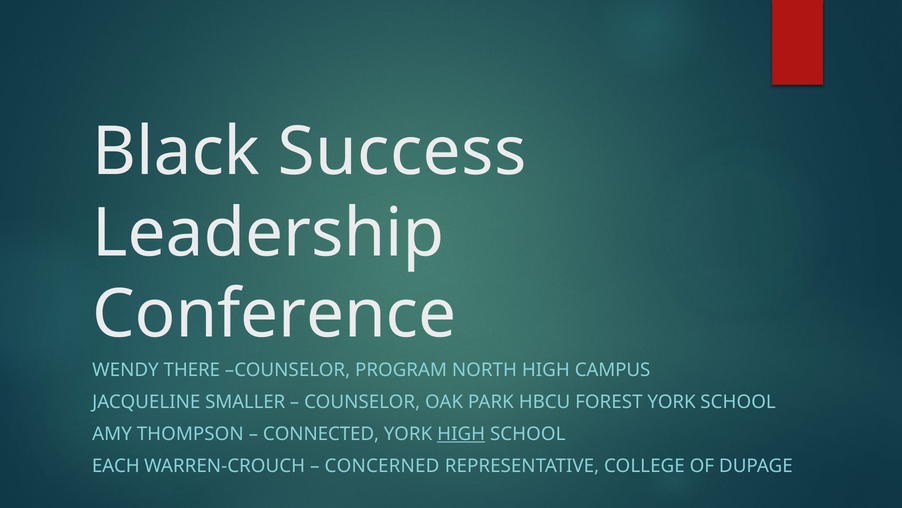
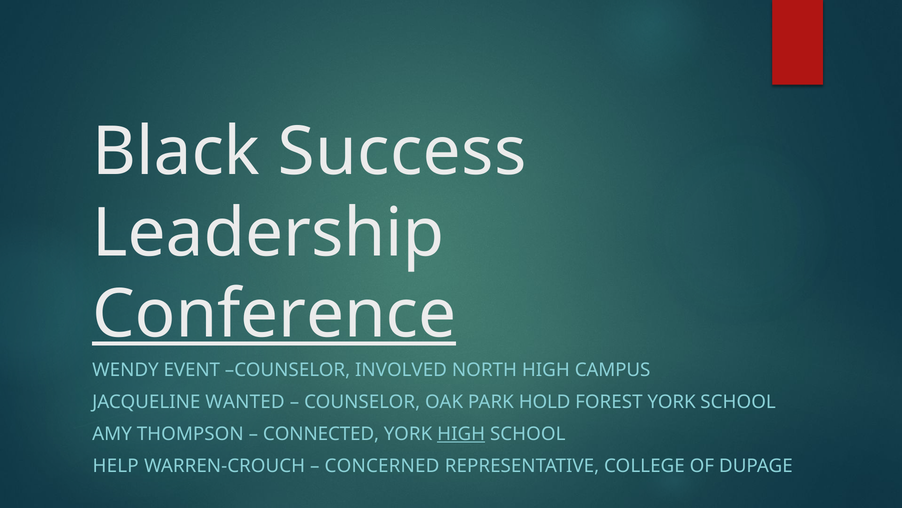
Conference underline: none -> present
THERE: THERE -> EVENT
PROGRAM: PROGRAM -> INVOLVED
SMALLER: SMALLER -> WANTED
HBCU: HBCU -> HOLD
EACH: EACH -> HELP
